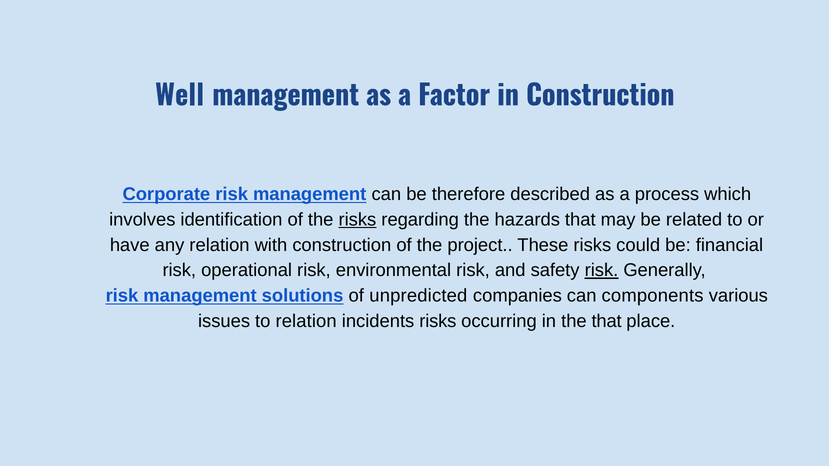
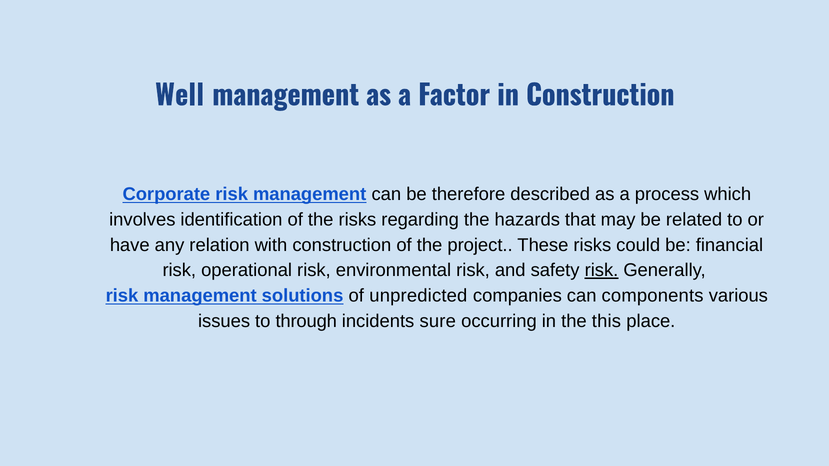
risks at (357, 220) underline: present -> none
to relation: relation -> through
incidents risks: risks -> sure
the that: that -> this
